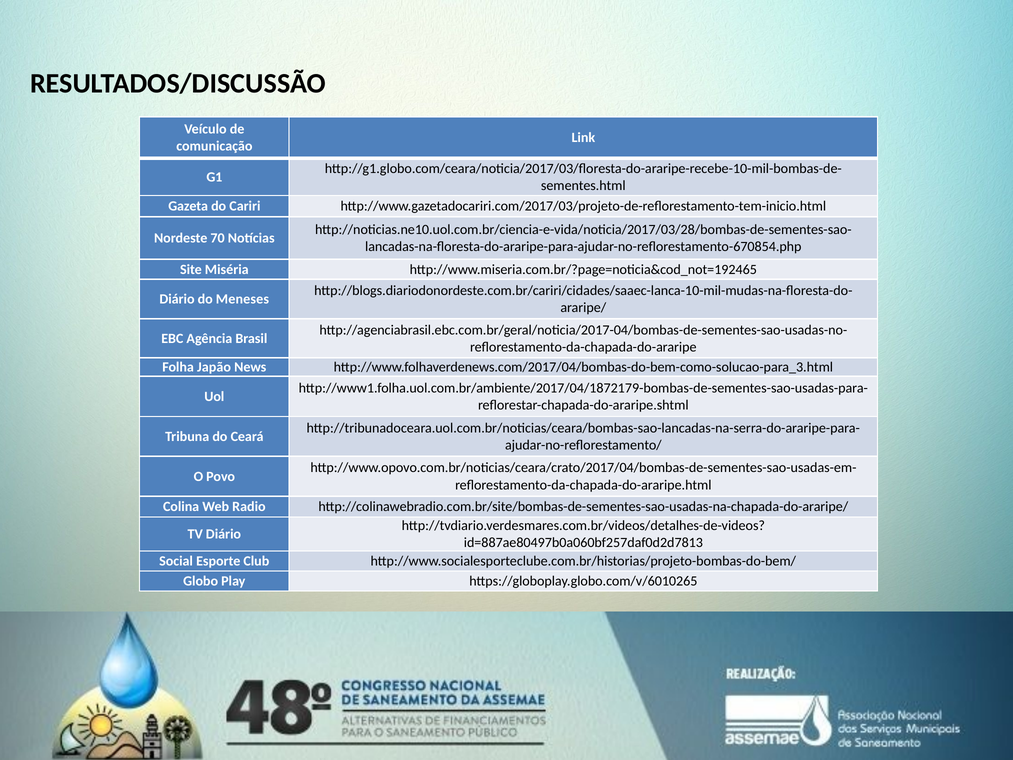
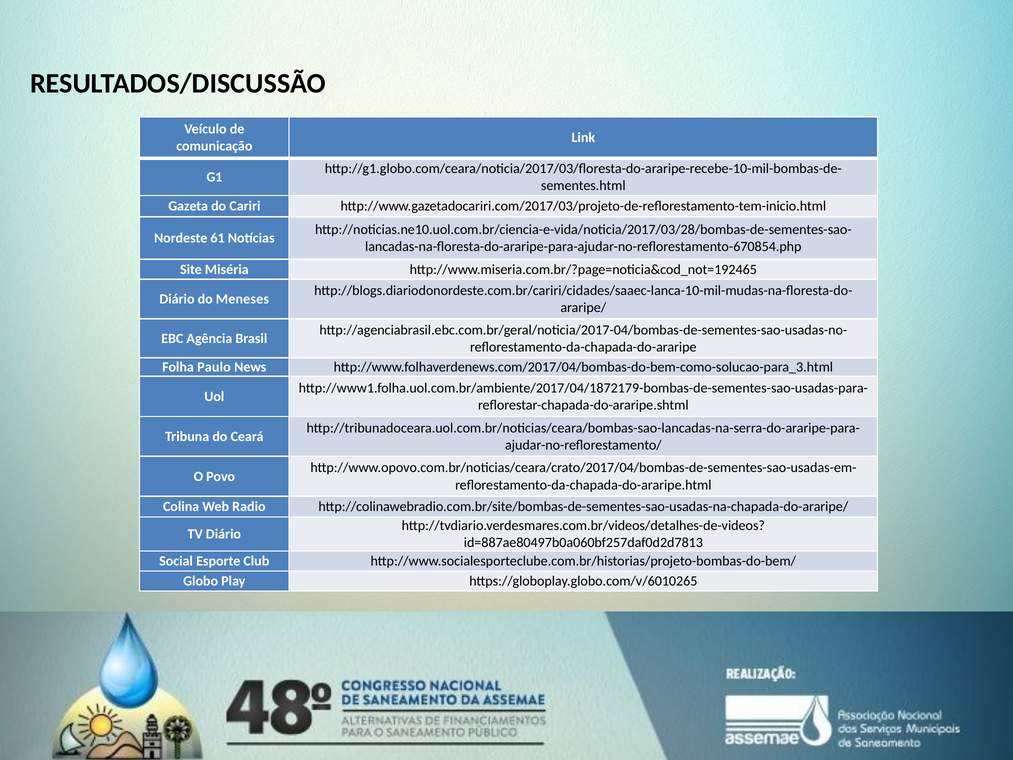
70: 70 -> 61
Japão: Japão -> Paulo
